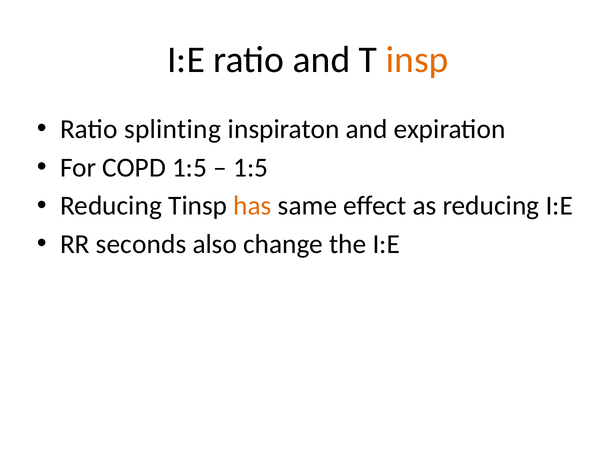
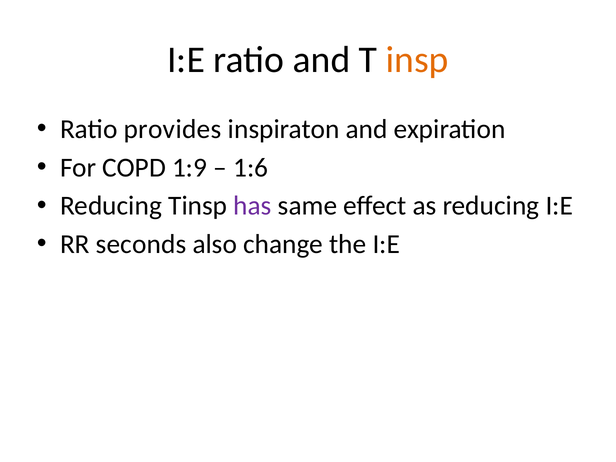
splinting: splinting -> provides
COPD 1:5: 1:5 -> 1:9
1:5 at (251, 168): 1:5 -> 1:6
has colour: orange -> purple
